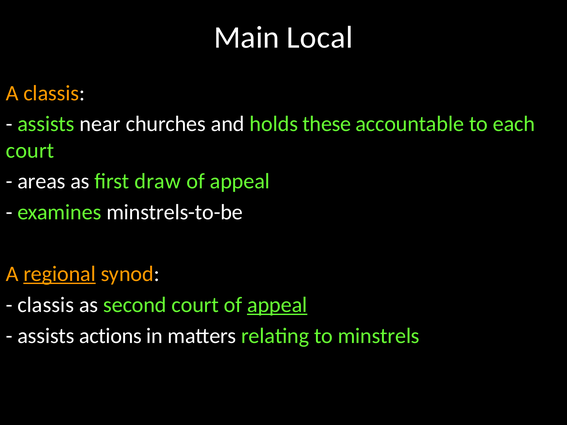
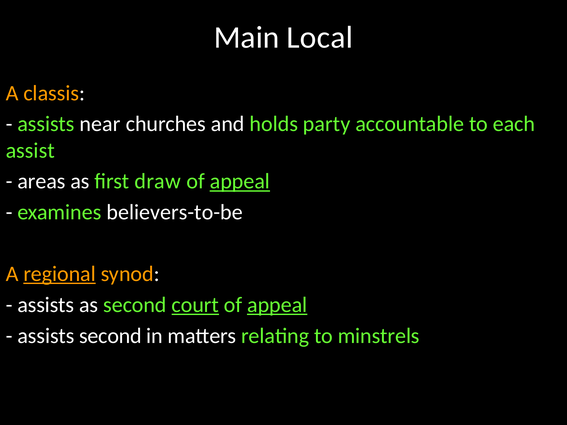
these: these -> party
court at (30, 151): court -> assist
appeal at (240, 181) underline: none -> present
minstrels-to-be: minstrels-to-be -> believers-to-be
classis at (46, 305): classis -> assists
court at (195, 305) underline: none -> present
assists actions: actions -> second
